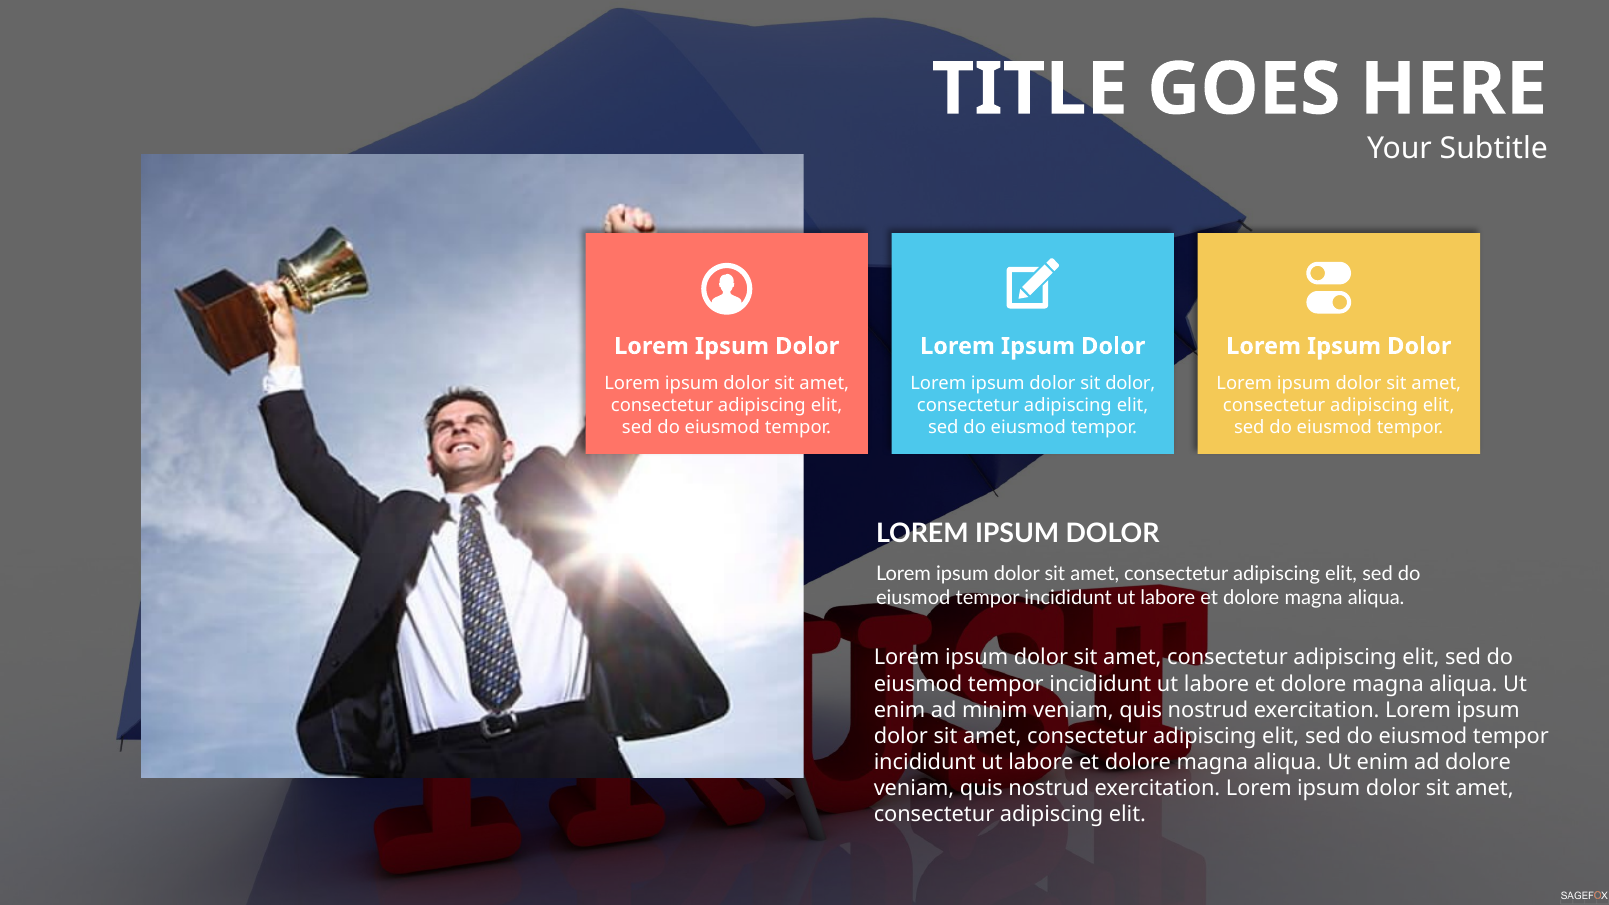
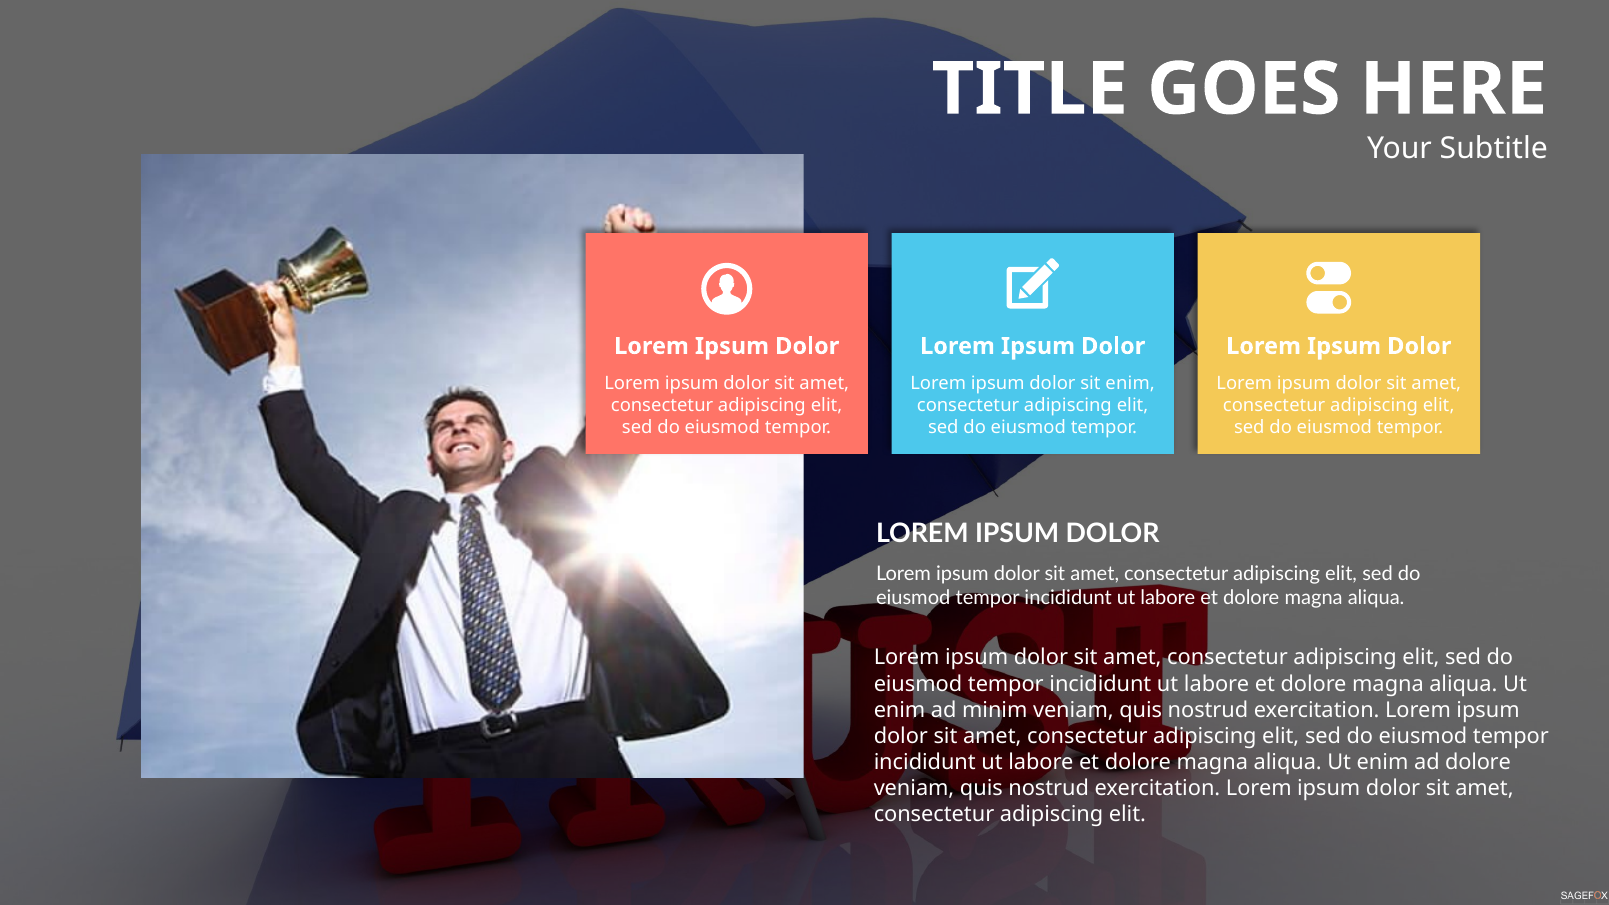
sit dolor: dolor -> enim
